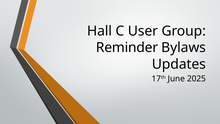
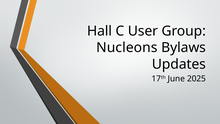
Reminder: Reminder -> Nucleons
